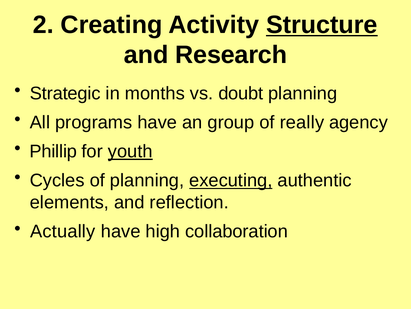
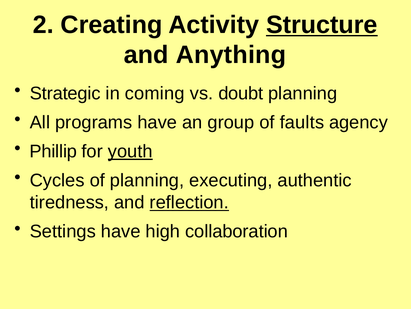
Research: Research -> Anything
months: months -> coming
really: really -> faults
executing underline: present -> none
elements: elements -> tiredness
reflection underline: none -> present
Actually: Actually -> Settings
